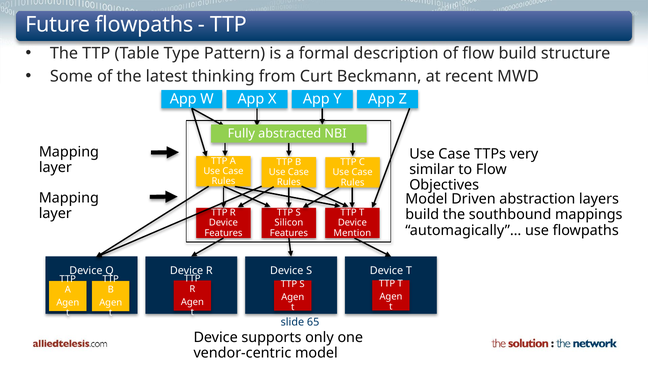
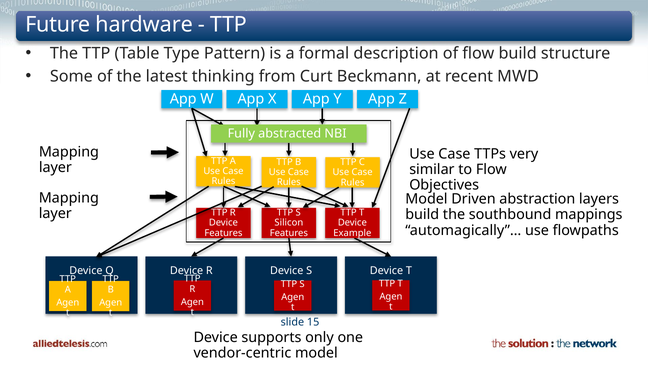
Future flowpaths: flowpaths -> hardware
Mention: Mention -> Example
65: 65 -> 15
